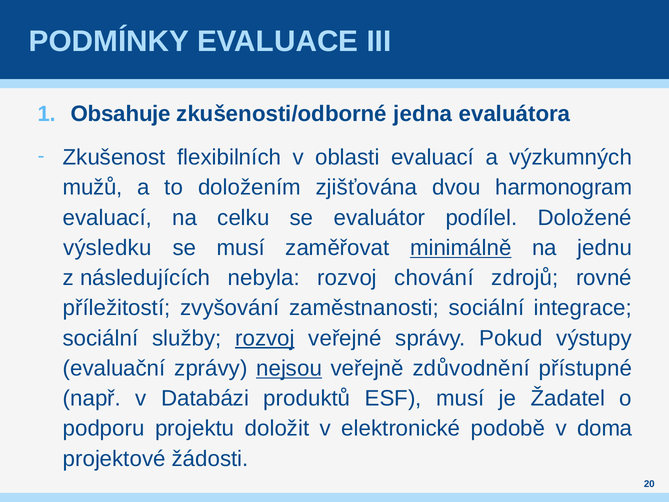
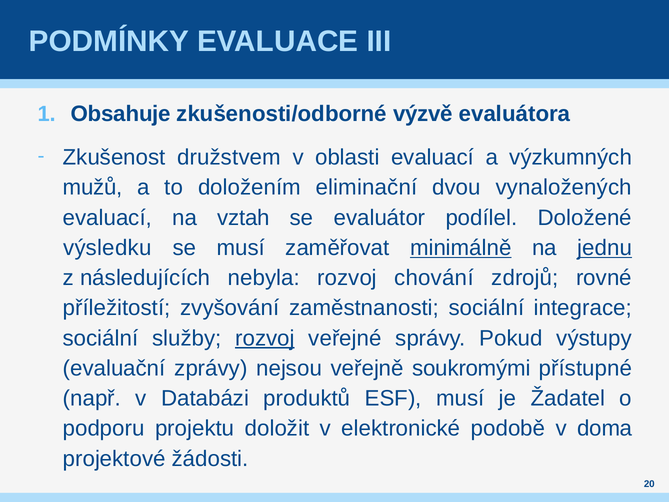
jedna: jedna -> výzvě
flexibilních: flexibilních -> družstvem
zjišťována: zjišťována -> eliminační
harmonogram: harmonogram -> vynaložených
celku: celku -> vztah
jednu underline: none -> present
nejsou underline: present -> none
zdůvodnění: zdůvodnění -> soukromými
